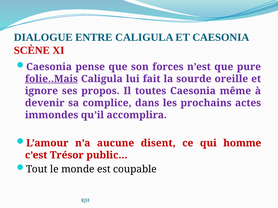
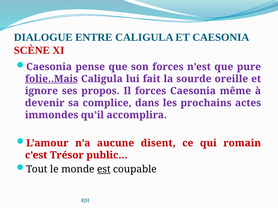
Il toutes: toutes -> forces
homme: homme -> romain
est underline: none -> present
